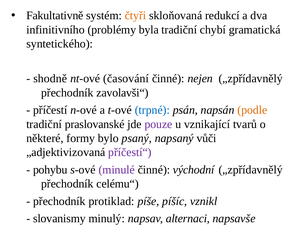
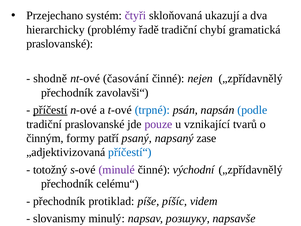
Fakultativně: Fakultativně -> Przejechano
čtyři colour: orange -> purple
redukcí: redukcí -> ukazují
infinitivního: infinitivního -> hierarchicky
byla: byla -> řadě
syntetického at (60, 44): syntetického -> praslovanské
příčestí underline: none -> present
podle colour: orange -> blue
některé: některé -> činným
bylo: bylo -> patří
vůči: vůči -> zase
příčestí“ colour: purple -> blue
pohybu: pohybu -> totožný
vznikl: vznikl -> videm
alternaci: alternaci -> розшуку
